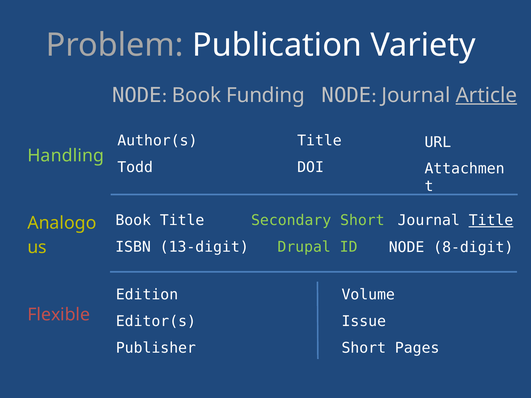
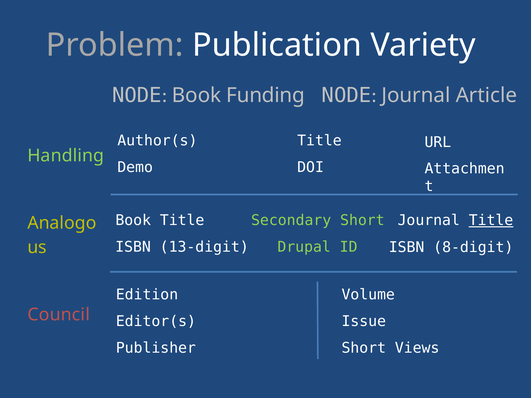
Article underline: present -> none
Todd: Todd -> Demo
13-digit NODE: NODE -> ISBN
Flexible: Flexible -> Council
Pages: Pages -> Views
